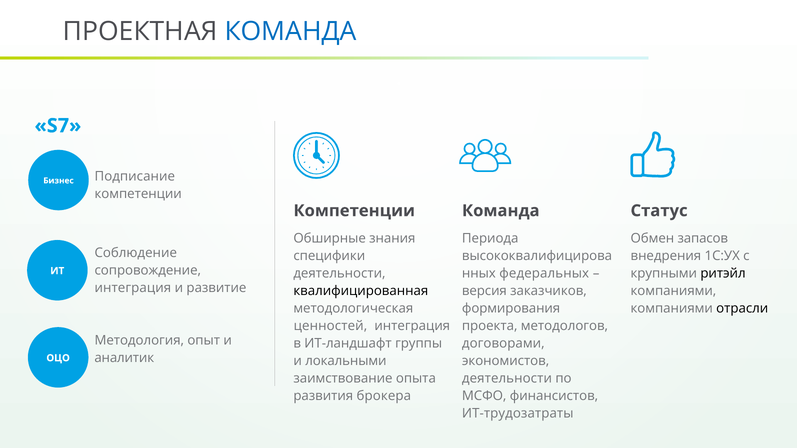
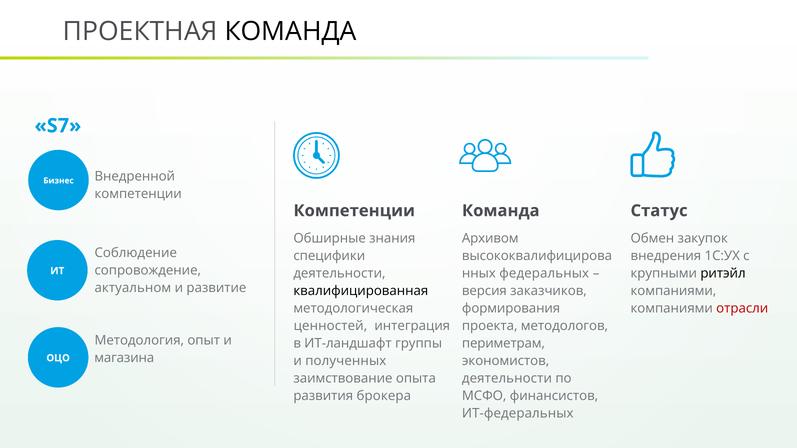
КОМАНДА at (291, 31) colour: blue -> black
Подписание: Подписание -> Внедренной
Периода: Периода -> Архивом
запасов: запасов -> закупок
интеграция at (133, 288): интеграция -> актуальном
отрасли colour: black -> red
договорами: договорами -> периметрам
аналитик: аналитик -> магазина
локальными: локальными -> полученных
ИТ-трудозатраты: ИТ-трудозатраты -> ИТ-федеральных
